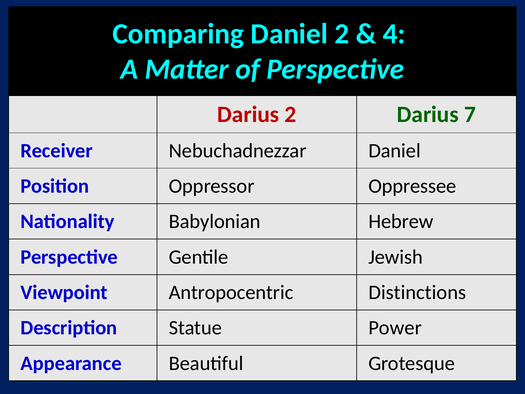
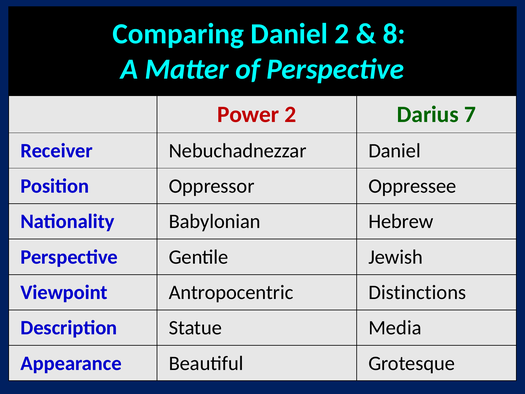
4: 4 -> 8
Darius at (248, 114): Darius -> Power
Power: Power -> Media
